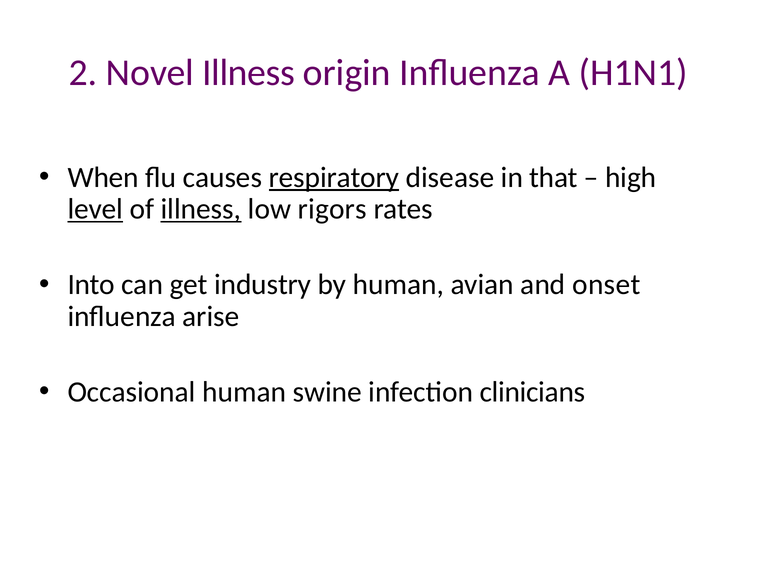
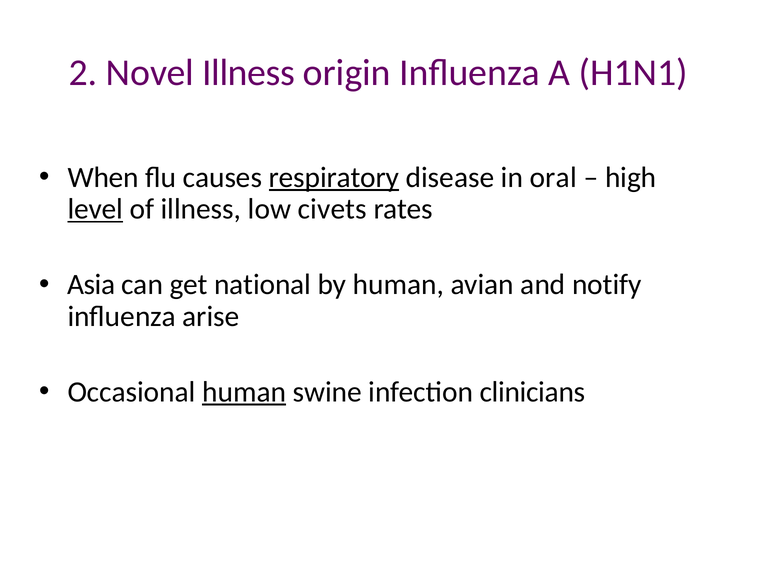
that: that -> oral
illness at (201, 209) underline: present -> none
rigors: rigors -> civets
Into: Into -> Asia
industry: industry -> national
onset: onset -> notify
human at (244, 392) underline: none -> present
